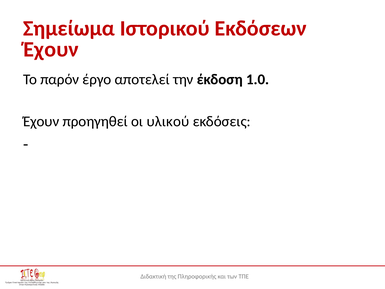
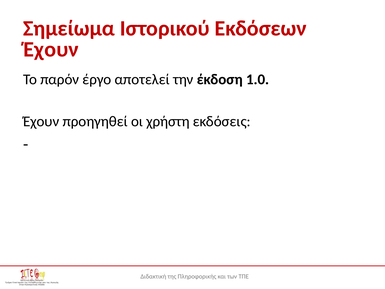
υλικού: υλικού -> χρήστη
